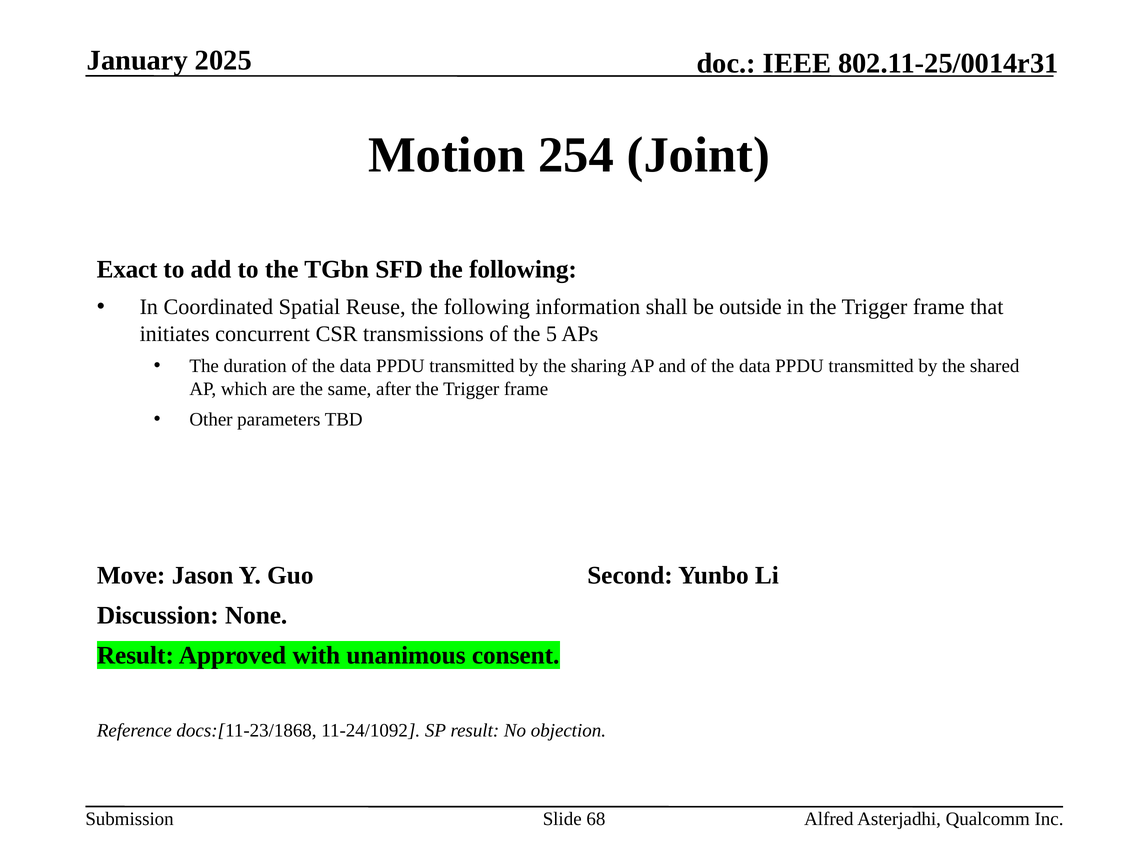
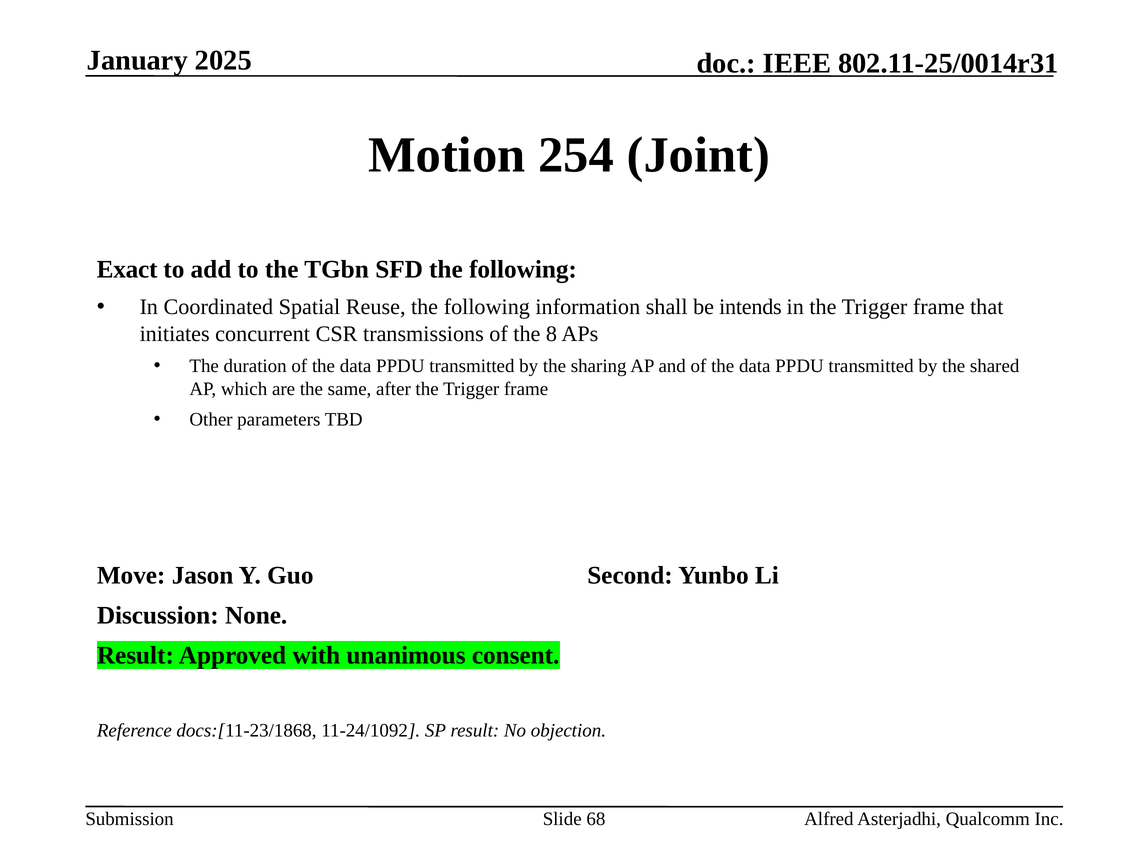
outside: outside -> intends
5: 5 -> 8
